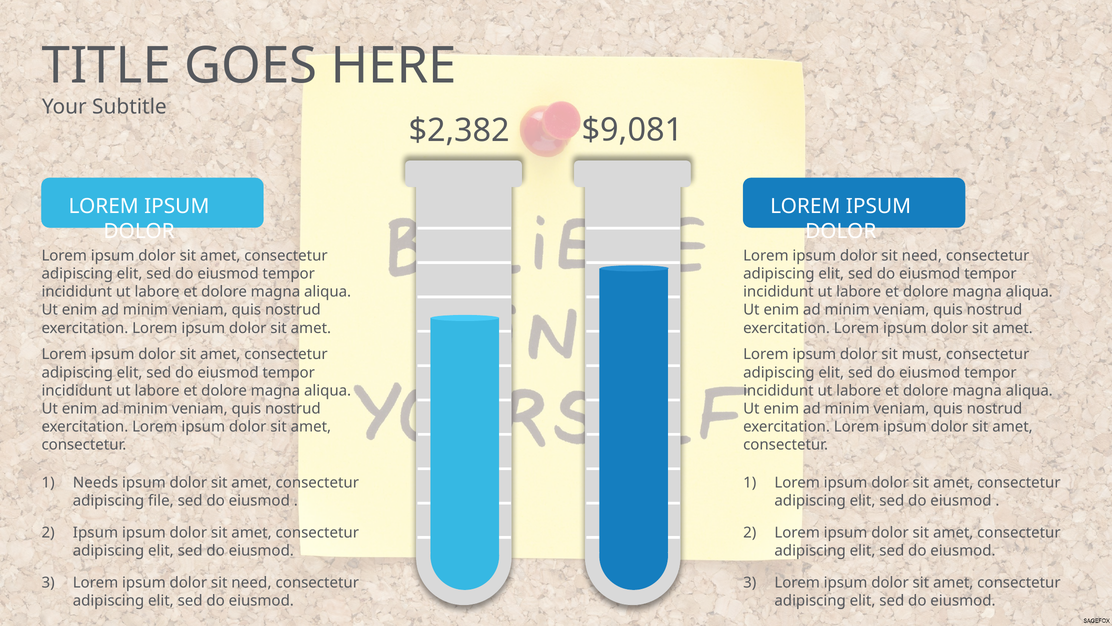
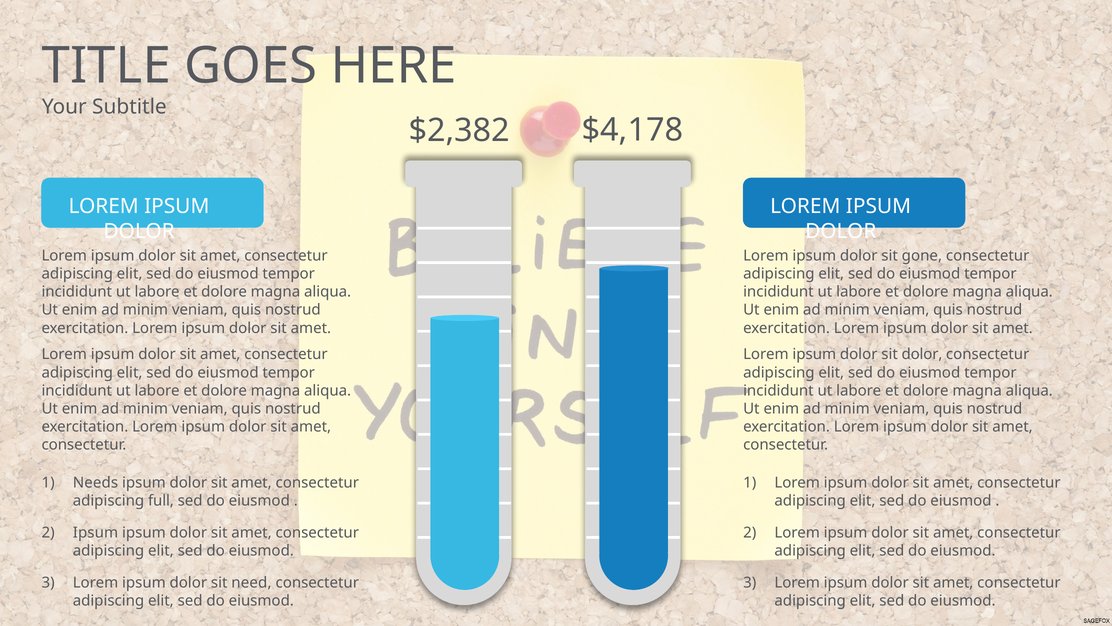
$9,081: $9,081 -> $4,178
need at (922, 255): need -> gone
sit must: must -> dolor
file: file -> full
